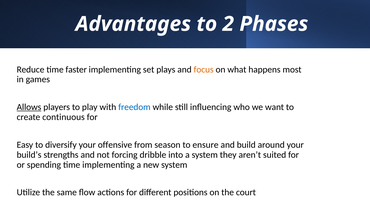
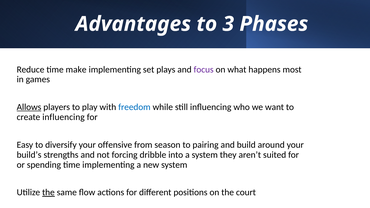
2: 2 -> 3
faster: faster -> make
focus colour: orange -> purple
create continuous: continuous -> influencing
ensure: ensure -> pairing
the at (48, 192) underline: none -> present
